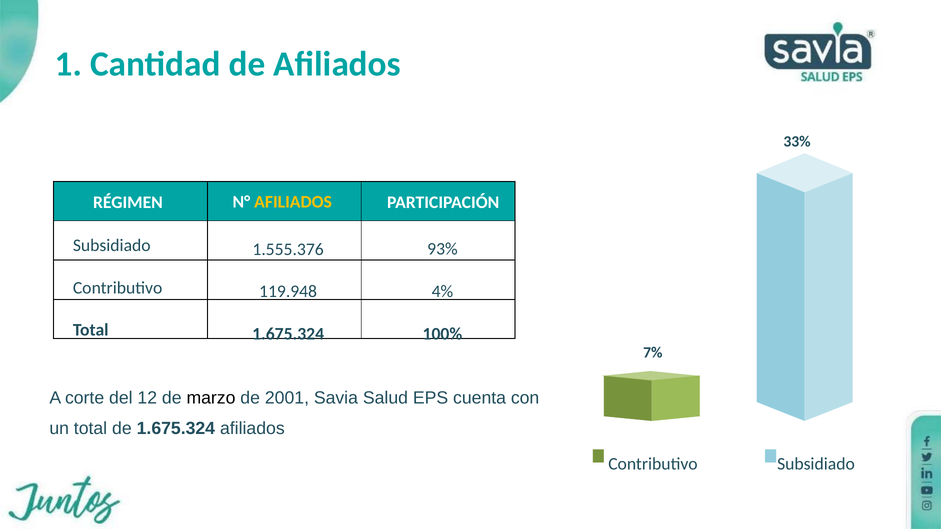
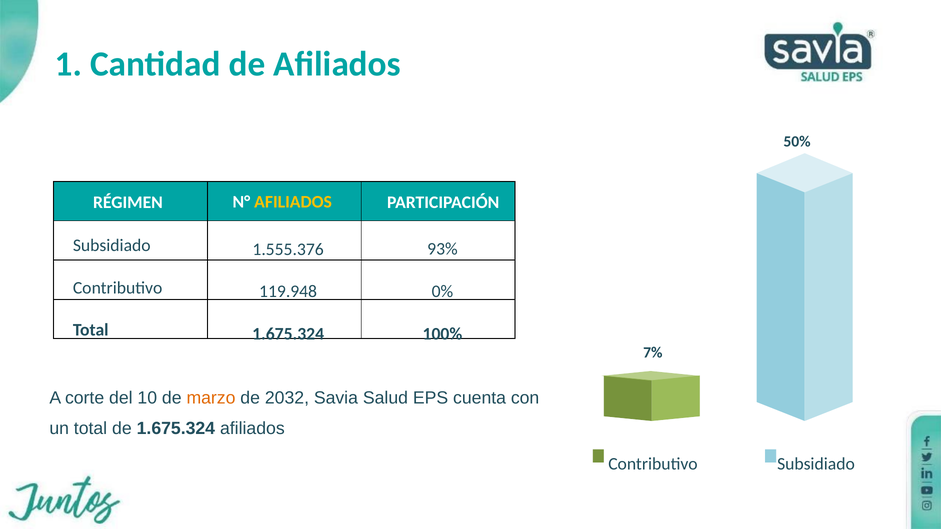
33%: 33% -> 50%
4%: 4% -> 0%
12: 12 -> 10
marzo colour: black -> orange
2001: 2001 -> 2032
